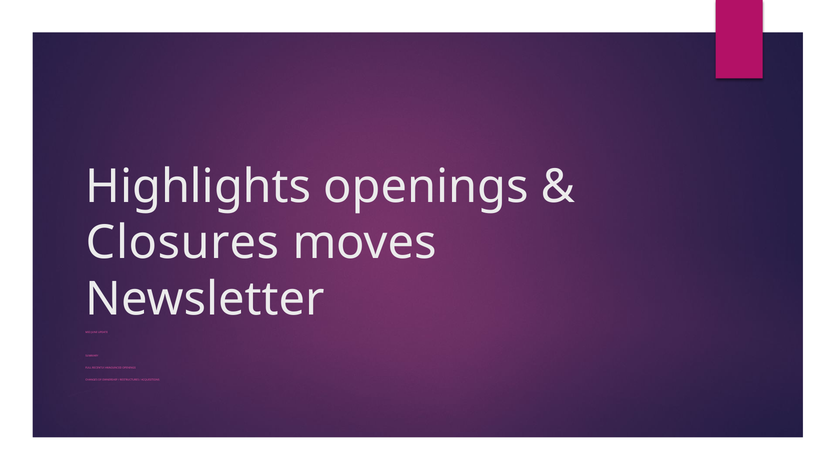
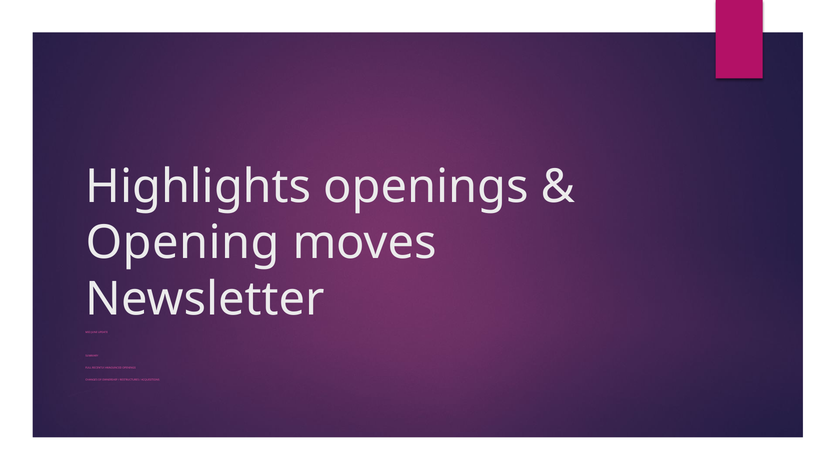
Closures: Closures -> Opening
